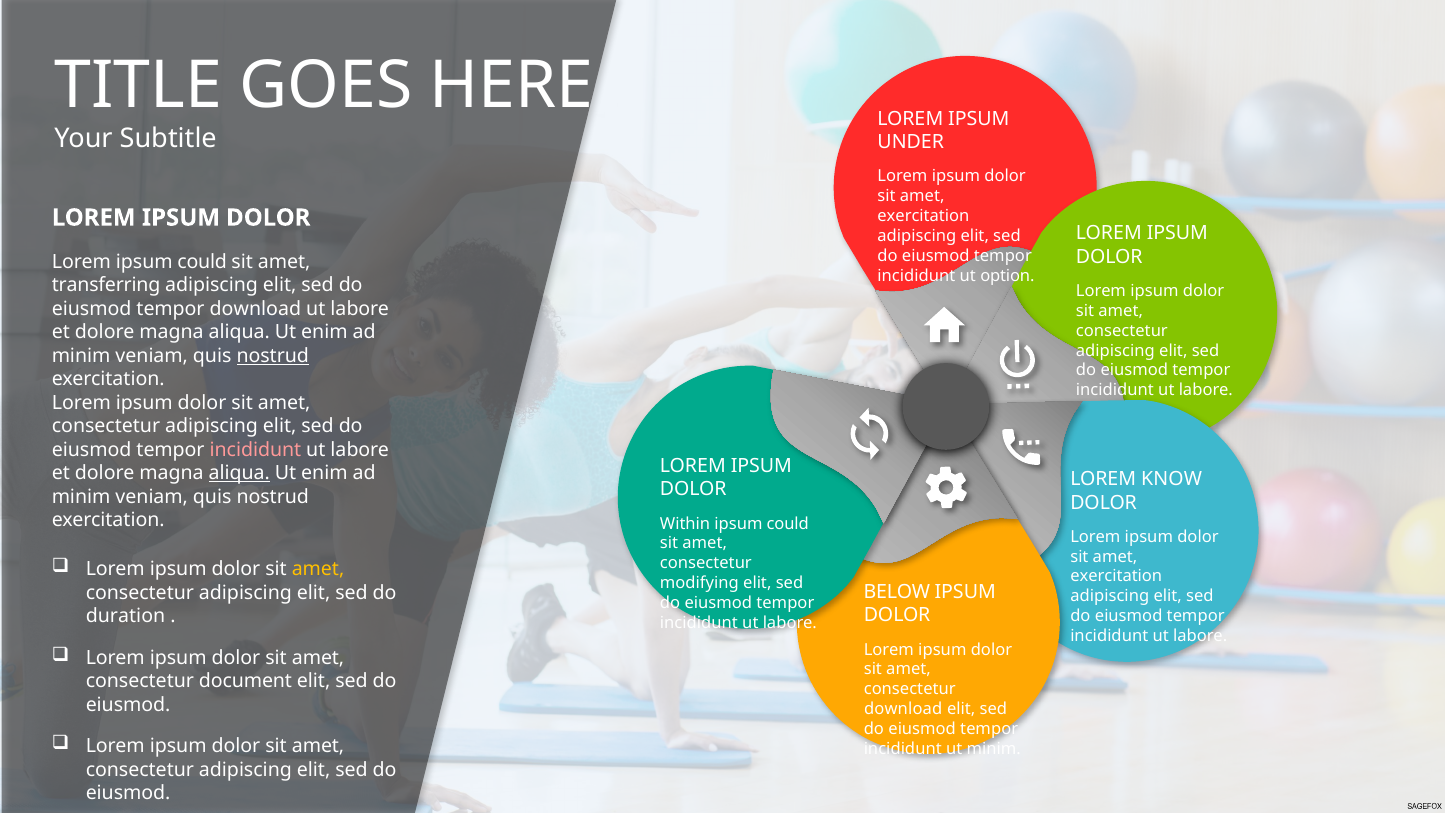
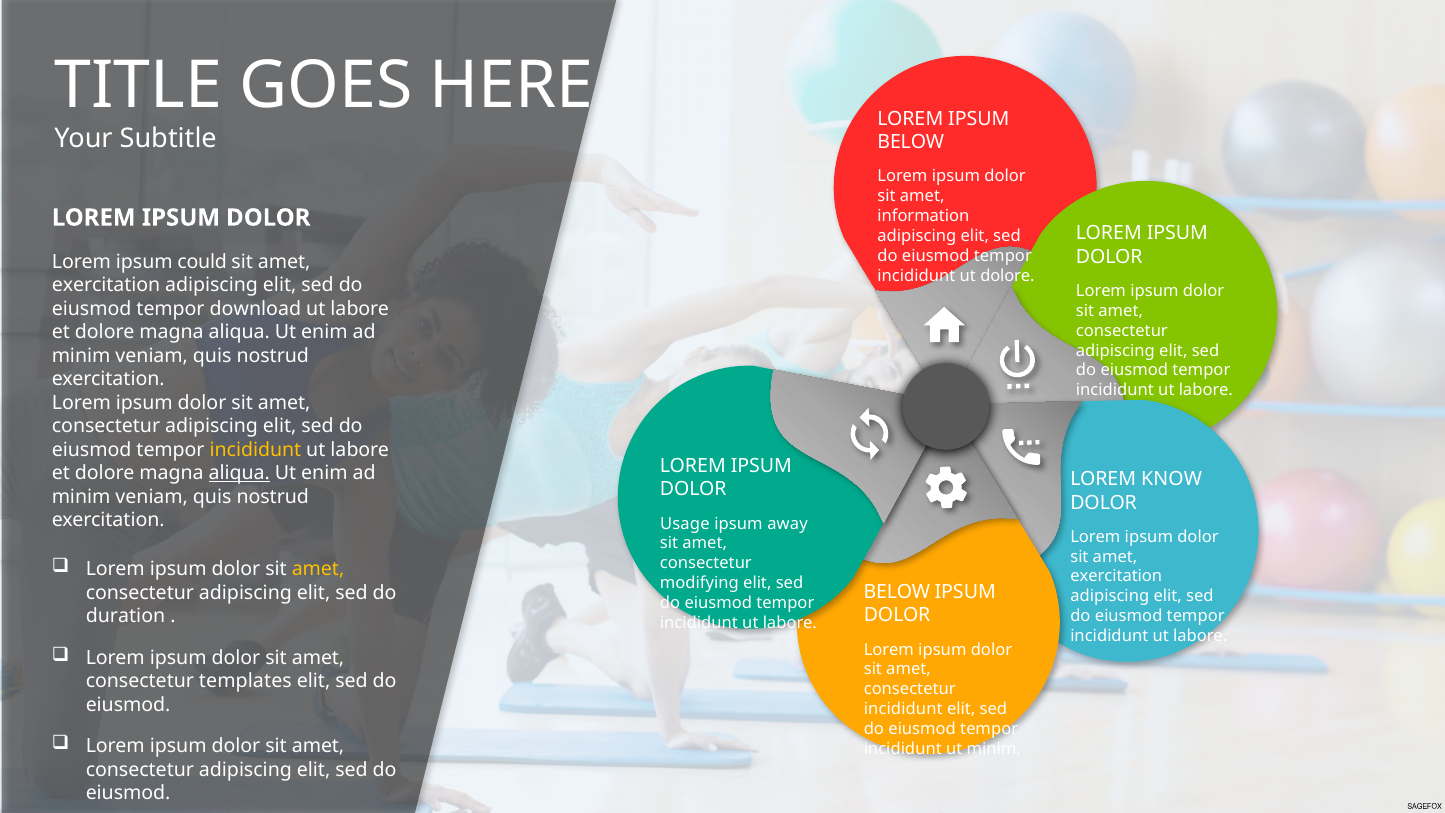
UNDER at (911, 142): UNDER -> BELOW
exercitation at (923, 216): exercitation -> information
ut option: option -> dolore
transferring at (106, 285): transferring -> exercitation
nostrud at (273, 356) underline: present -> none
incididunt at (255, 450) colour: pink -> yellow
Within: Within -> Usage
could at (788, 524): could -> away
document: document -> templates
download at (903, 709): download -> incididunt
